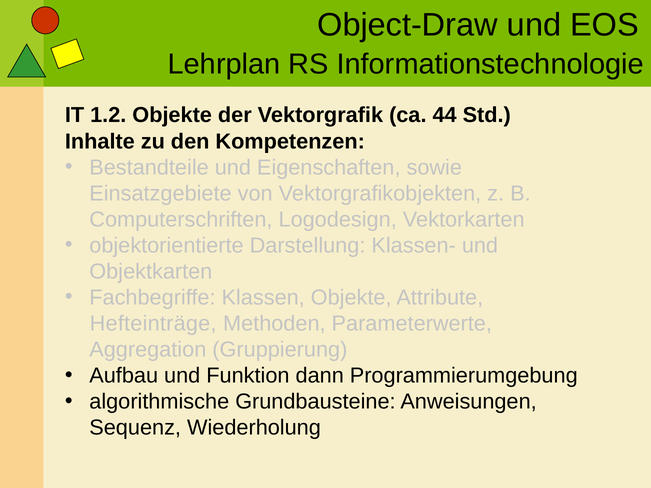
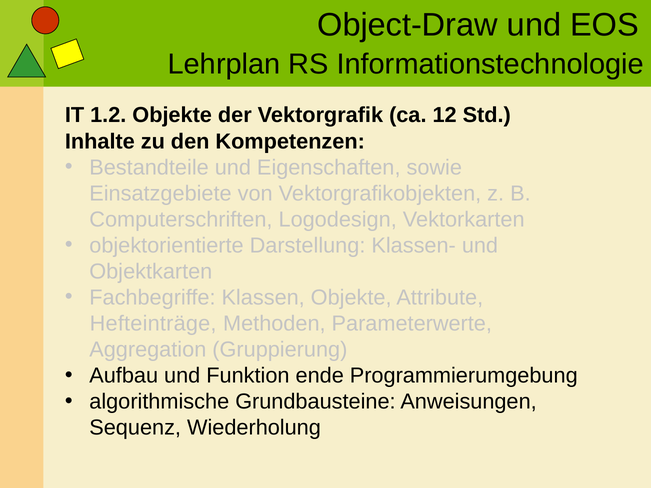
44: 44 -> 12
dann: dann -> ende
